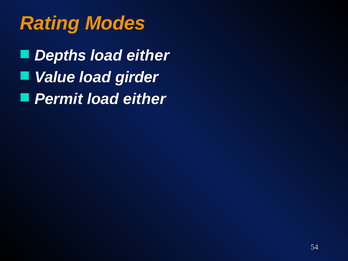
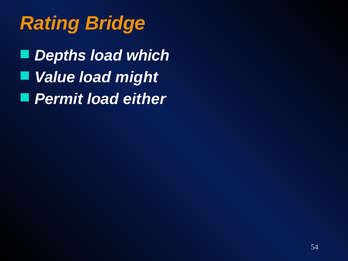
Modes: Modes -> Bridge
either at (148, 56): either -> which
girder: girder -> might
